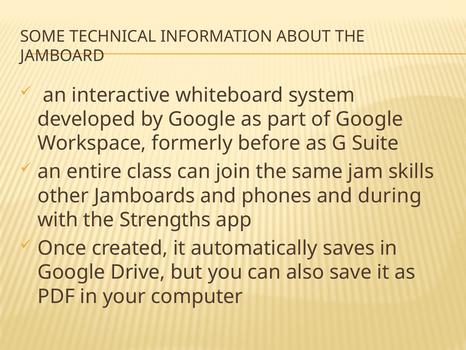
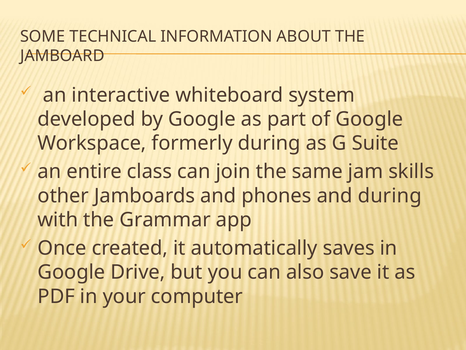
formerly before: before -> during
Strengths: Strengths -> Grammar
